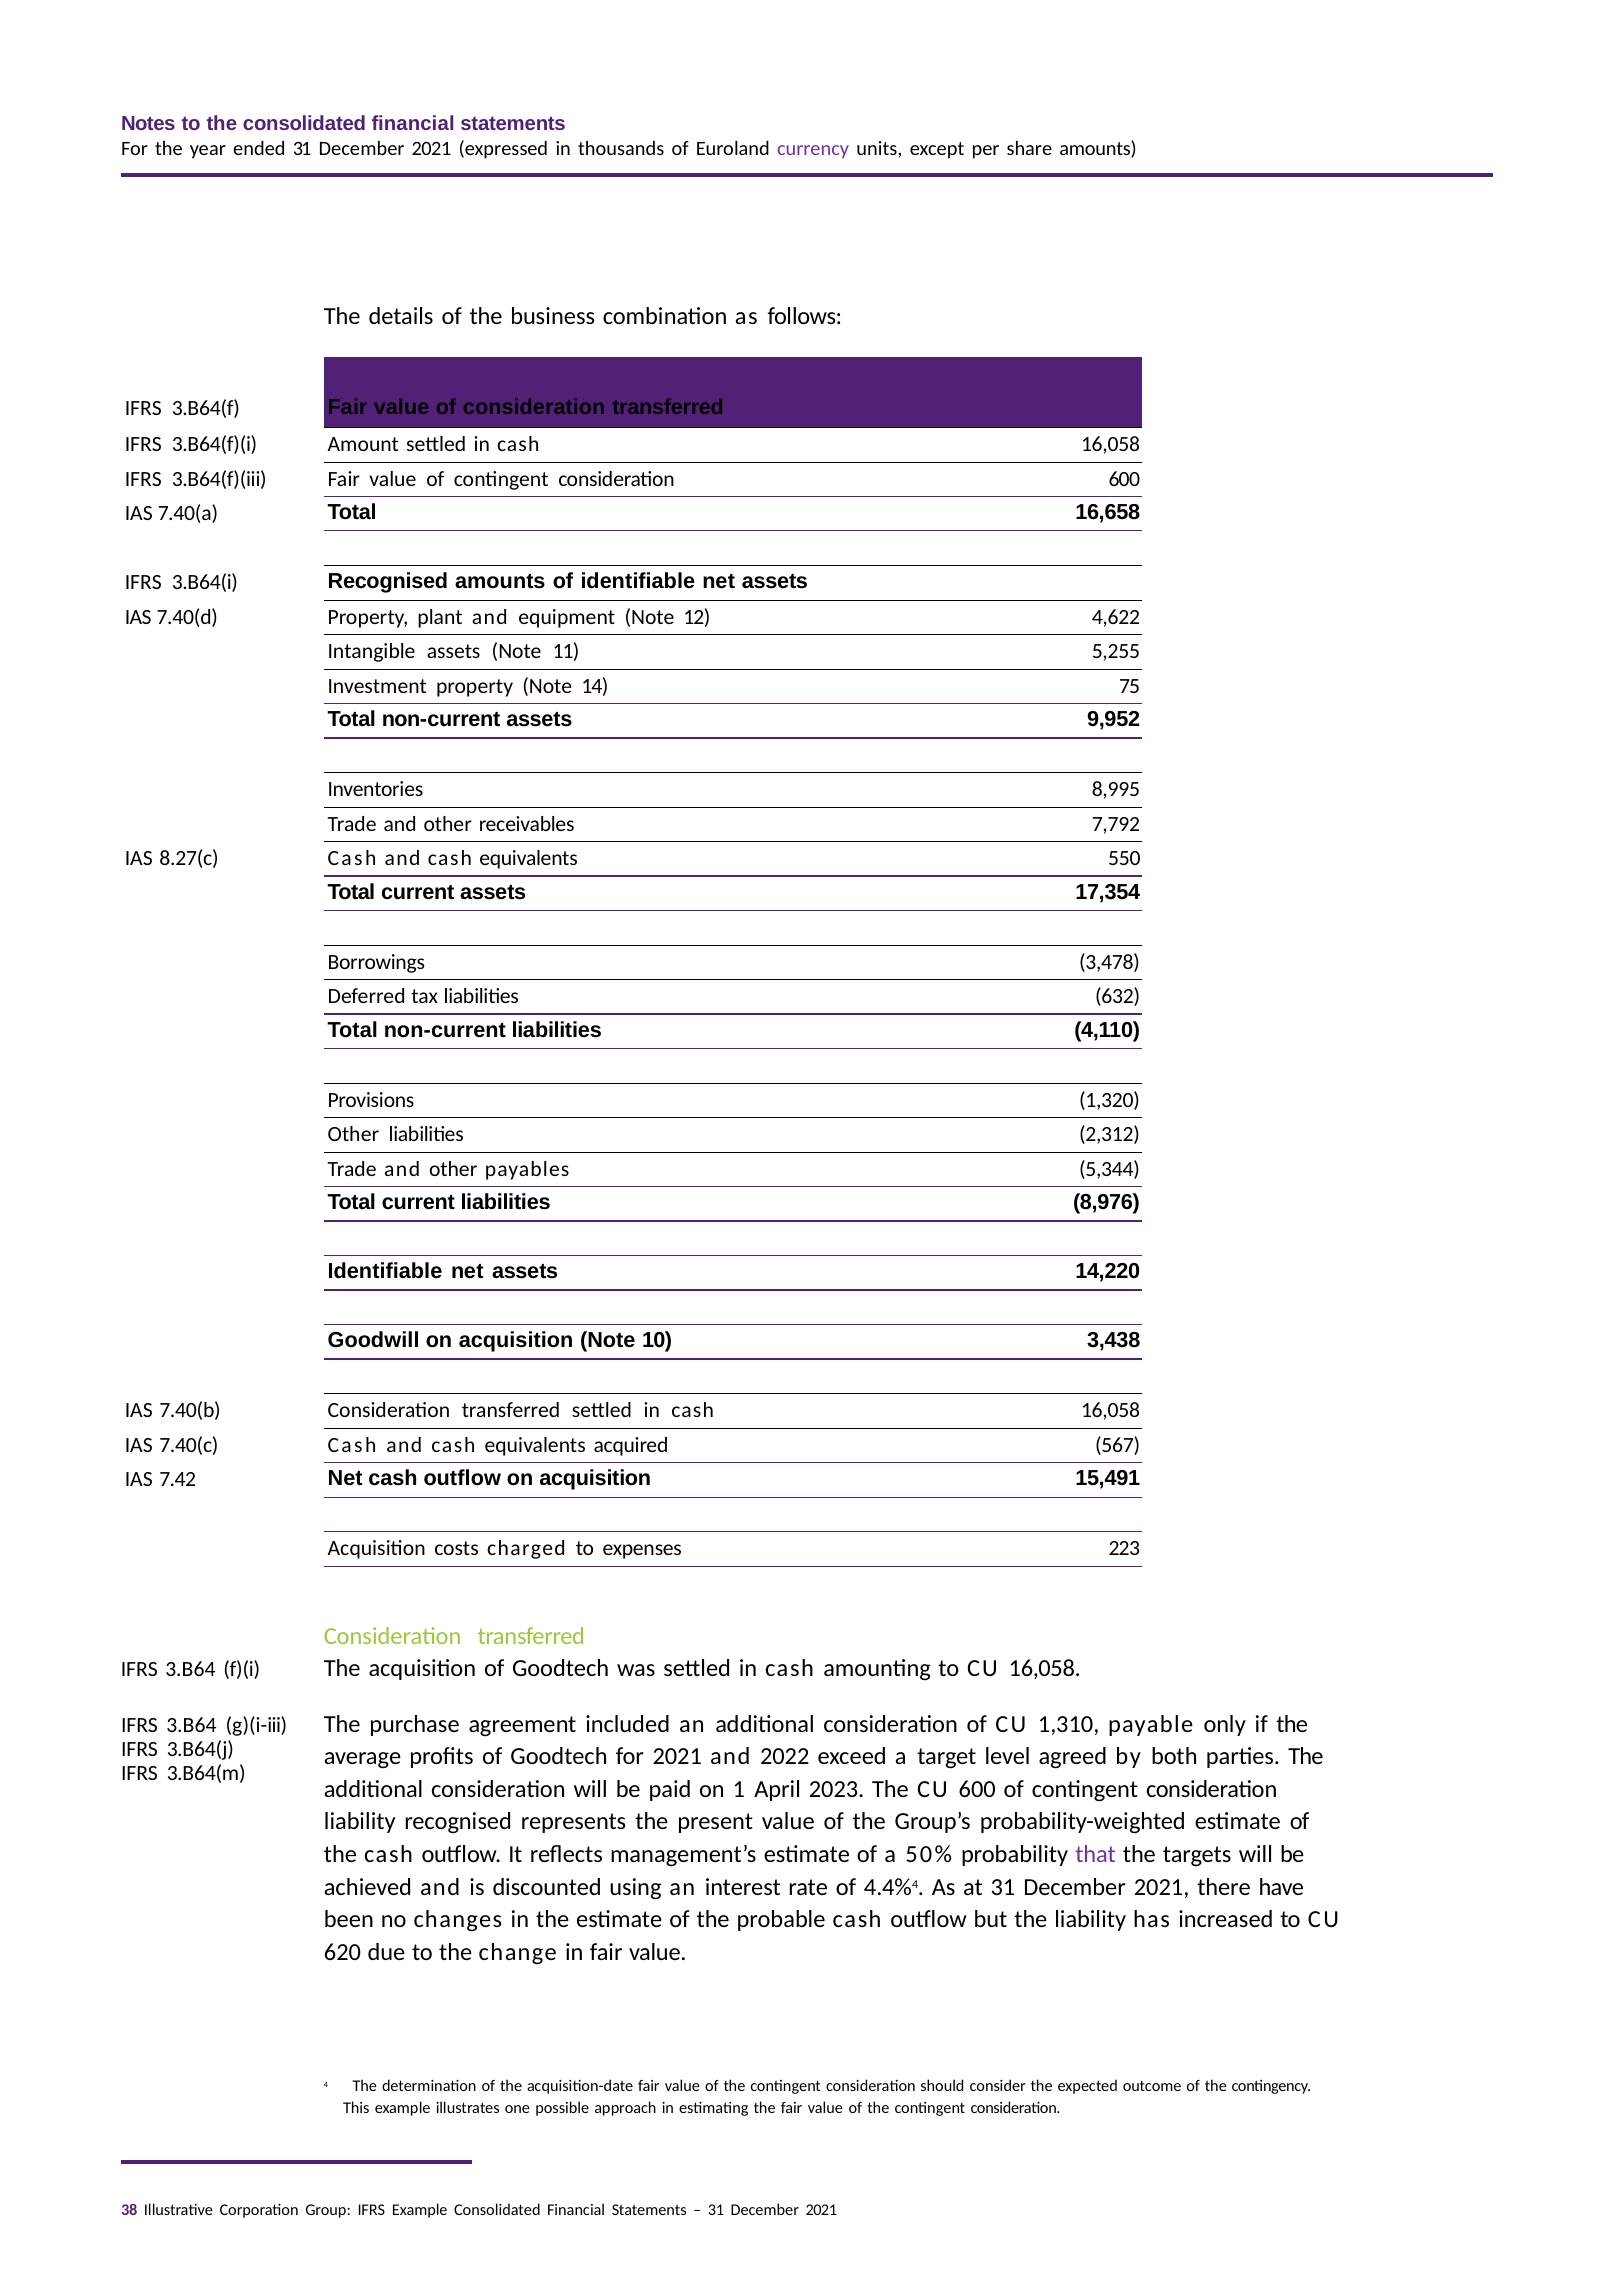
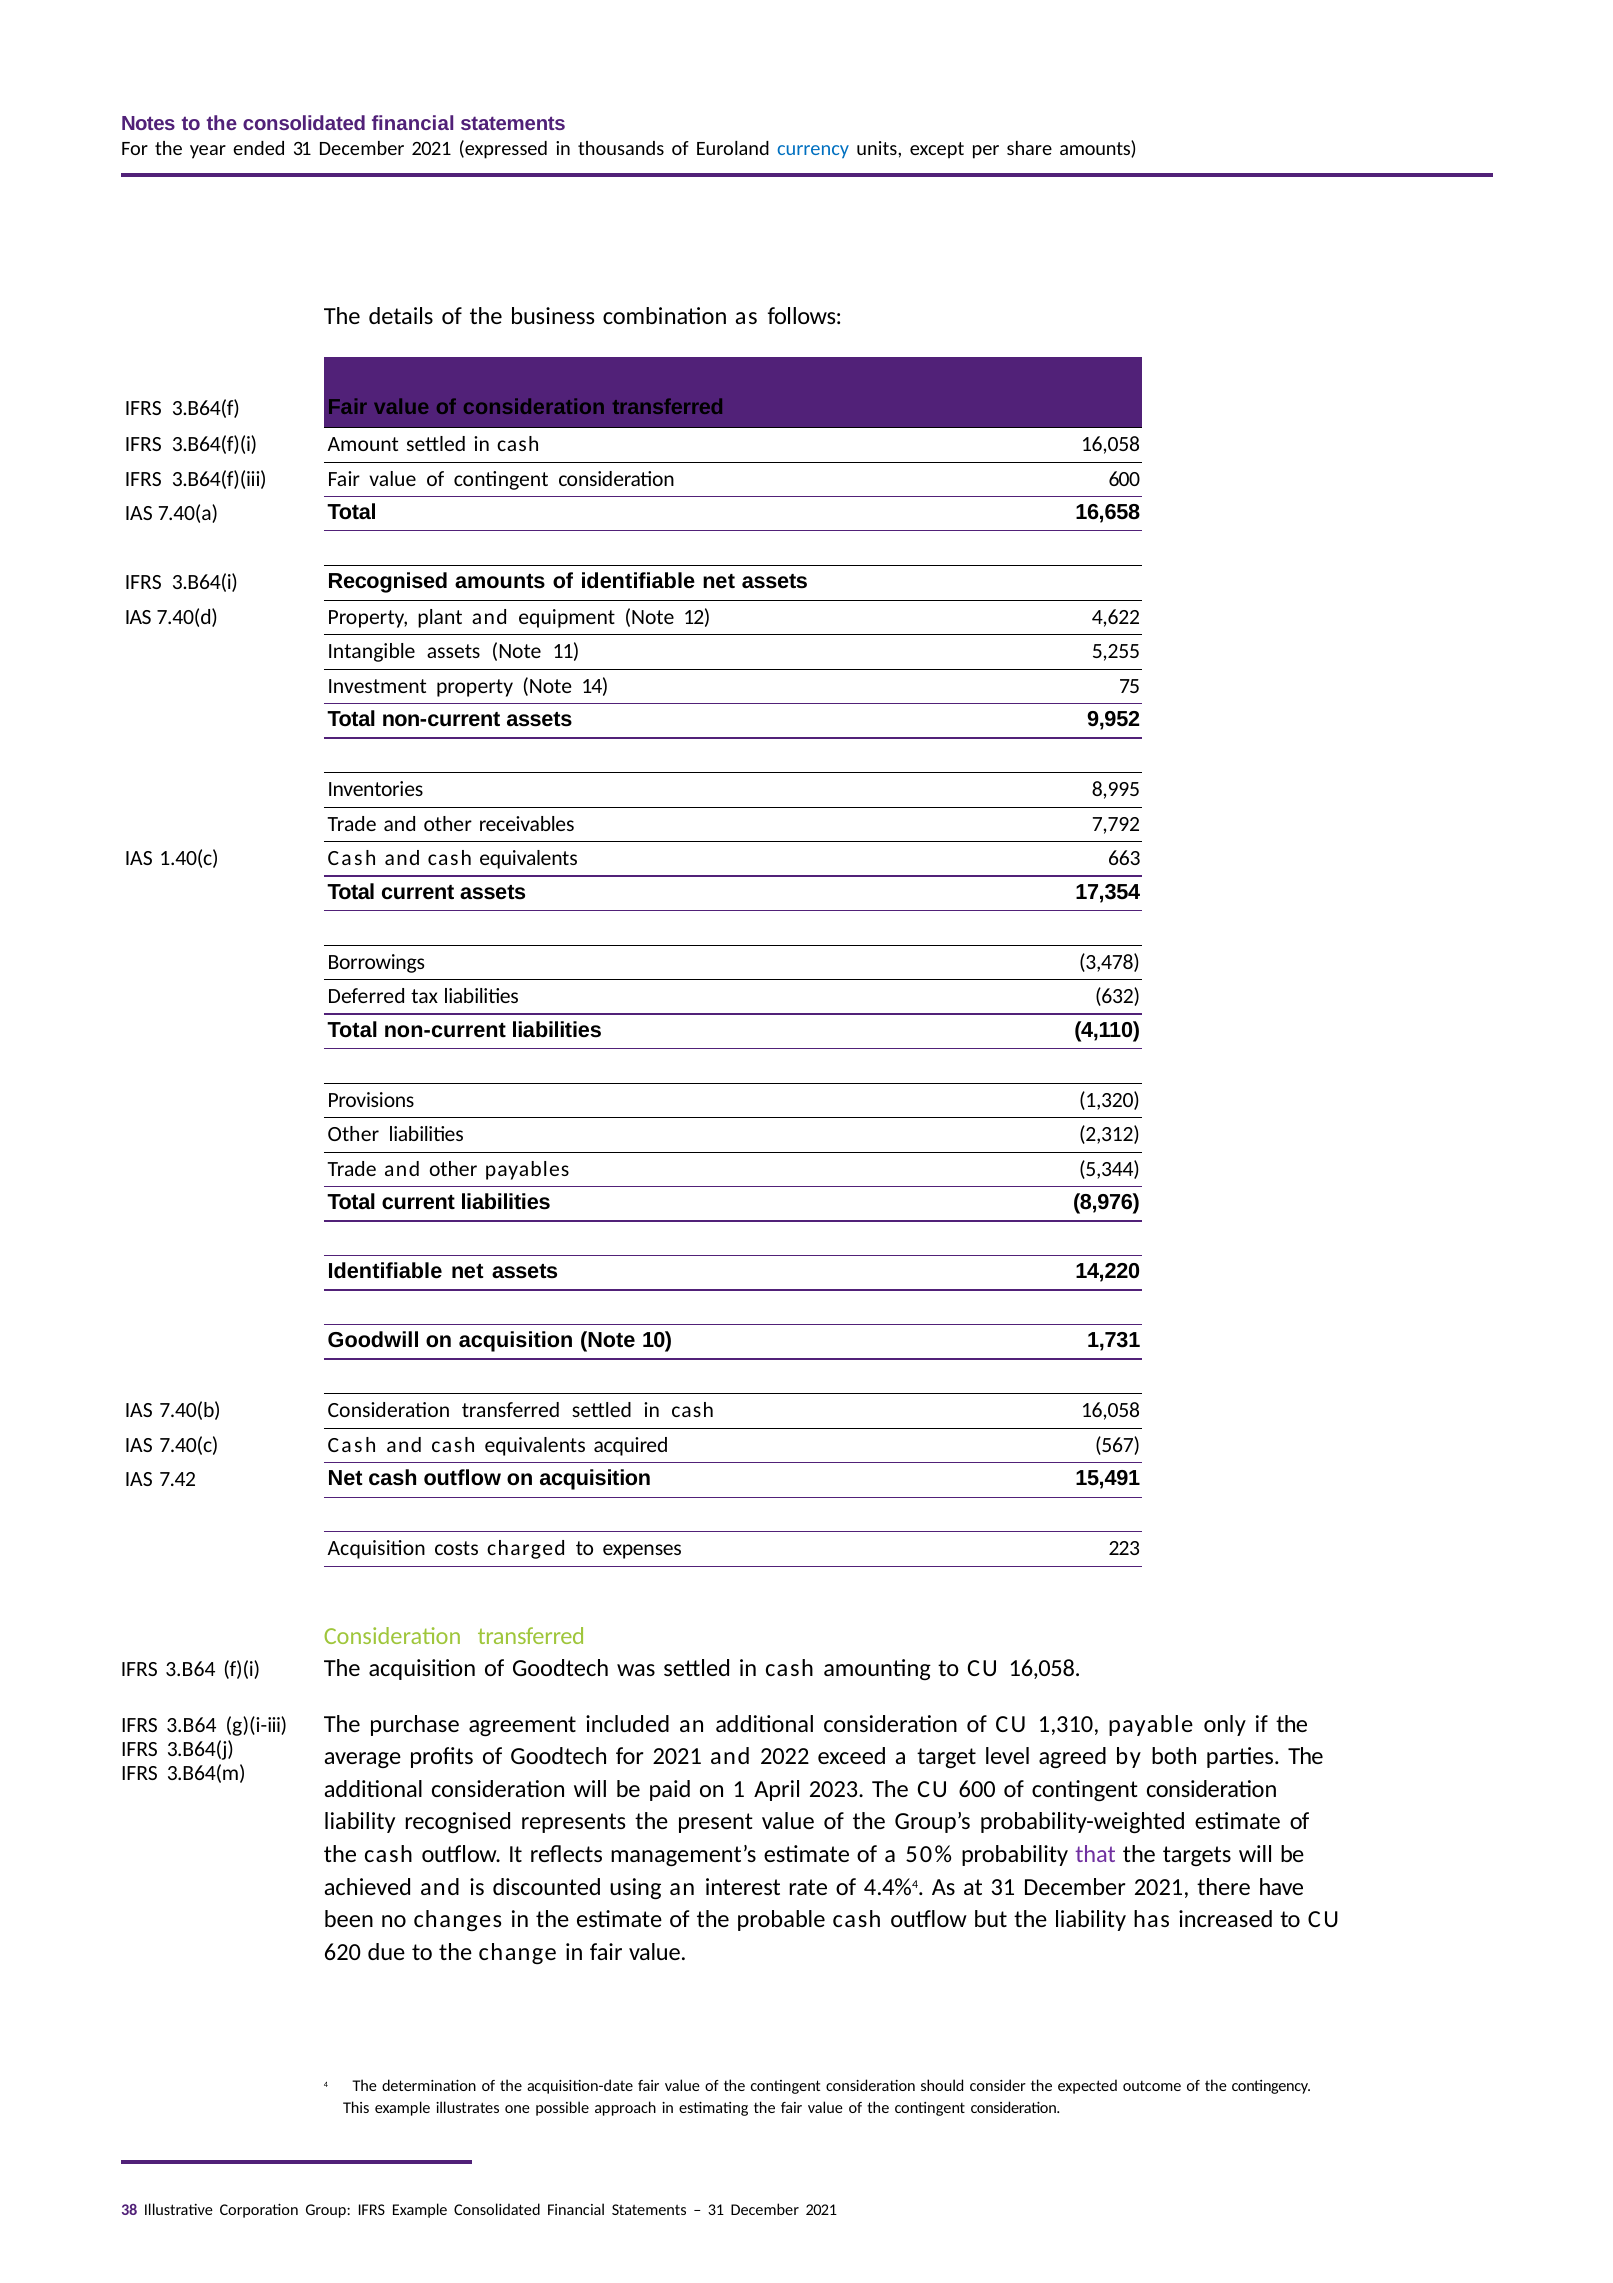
currency colour: purple -> blue
8.27(c: 8.27(c -> 1.40(c
550: 550 -> 663
3,438: 3,438 -> 1,731
